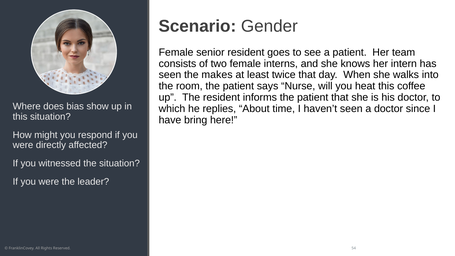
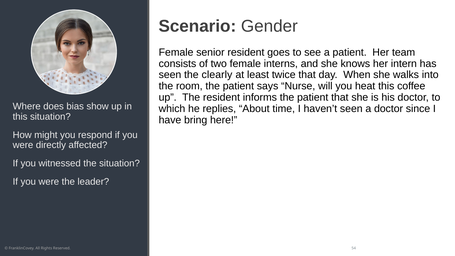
makes: makes -> clearly
